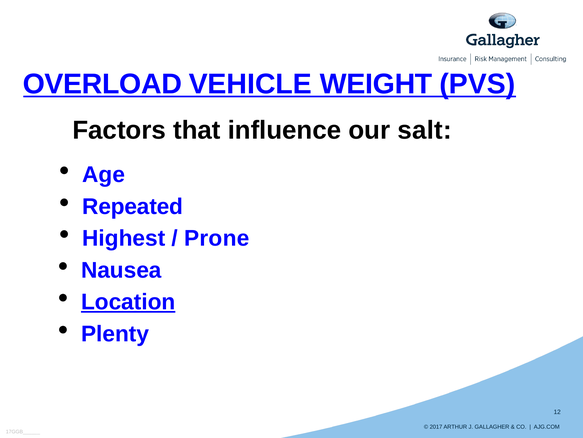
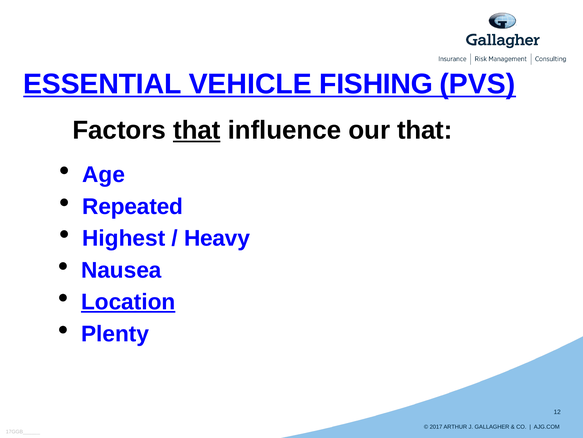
OVERLOAD: OVERLOAD -> ESSENTIAL
WEIGHT: WEIGHT -> FISHING
that at (197, 130) underline: none -> present
our salt: salt -> that
Prone: Prone -> Heavy
